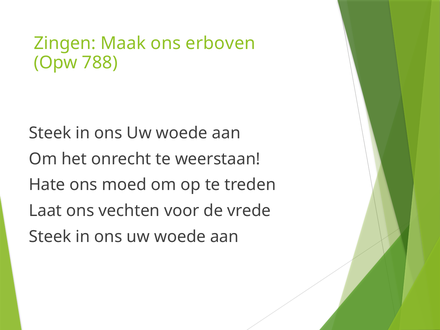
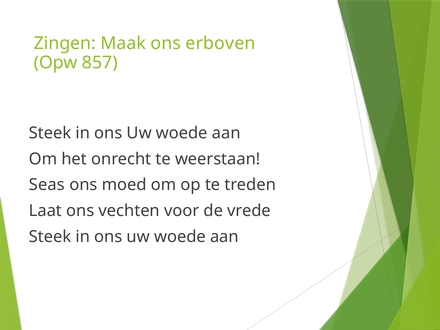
788: 788 -> 857
Hate: Hate -> Seas
